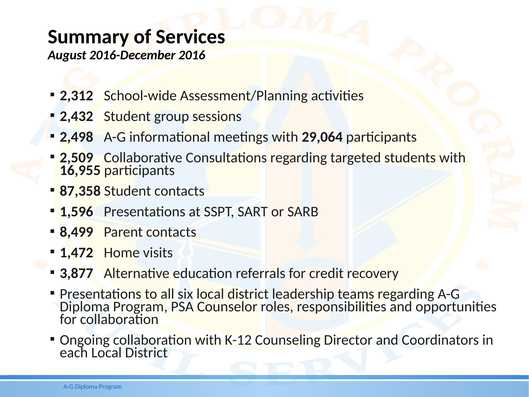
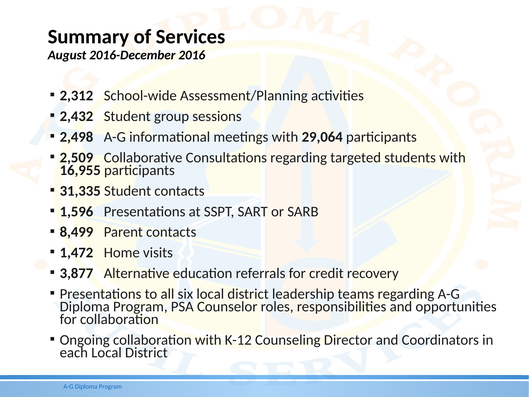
87,358: 87,358 -> 31,335
